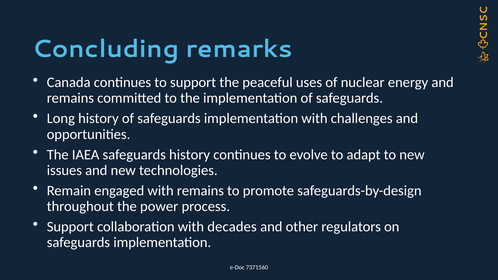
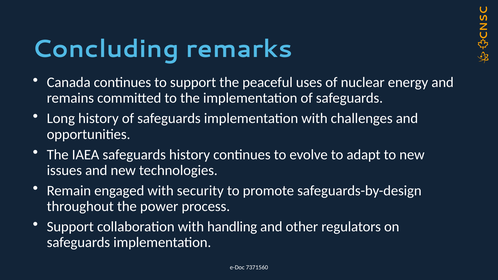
with remains: remains -> security
decades: decades -> handling
